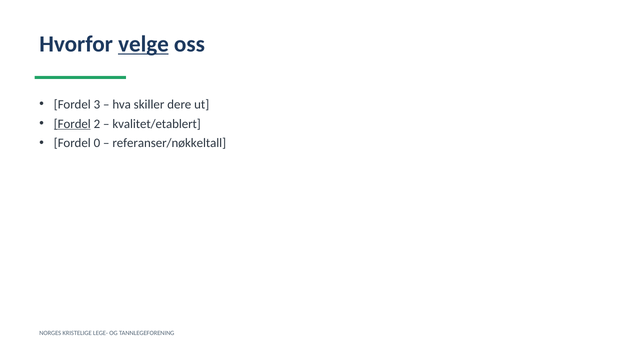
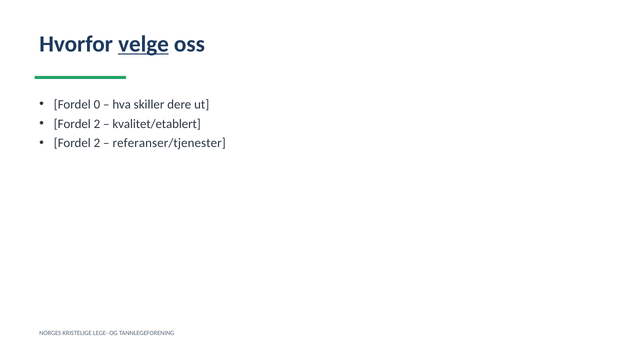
3: 3 -> 0
Fordel at (72, 124) underline: present -> none
0 at (97, 143): 0 -> 2
referanser/nøkkeltall: referanser/nøkkeltall -> referanser/tjenester
